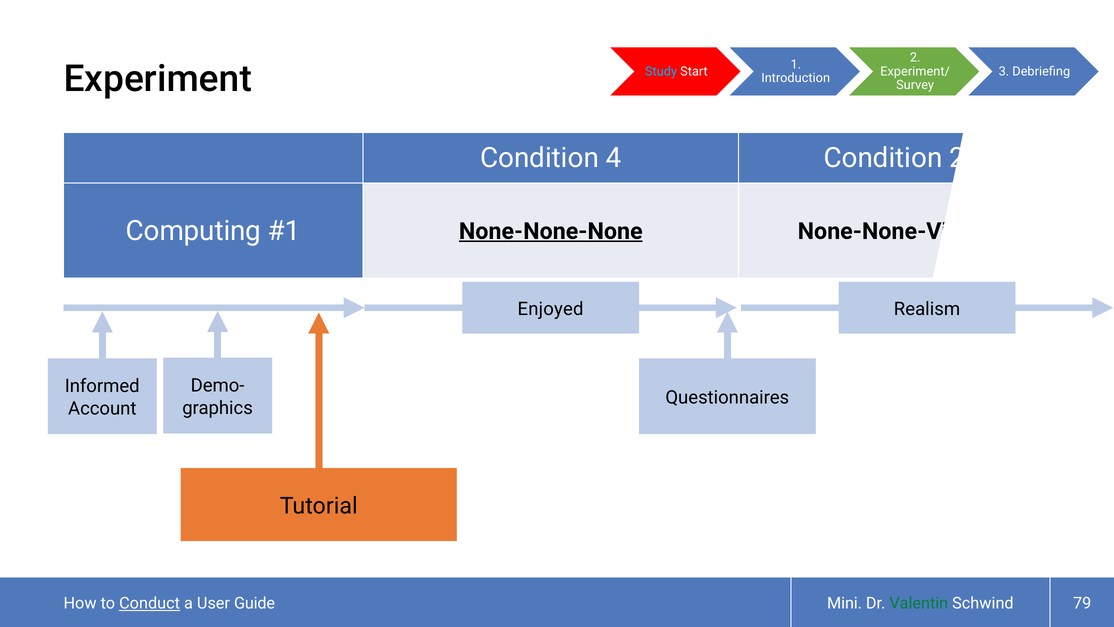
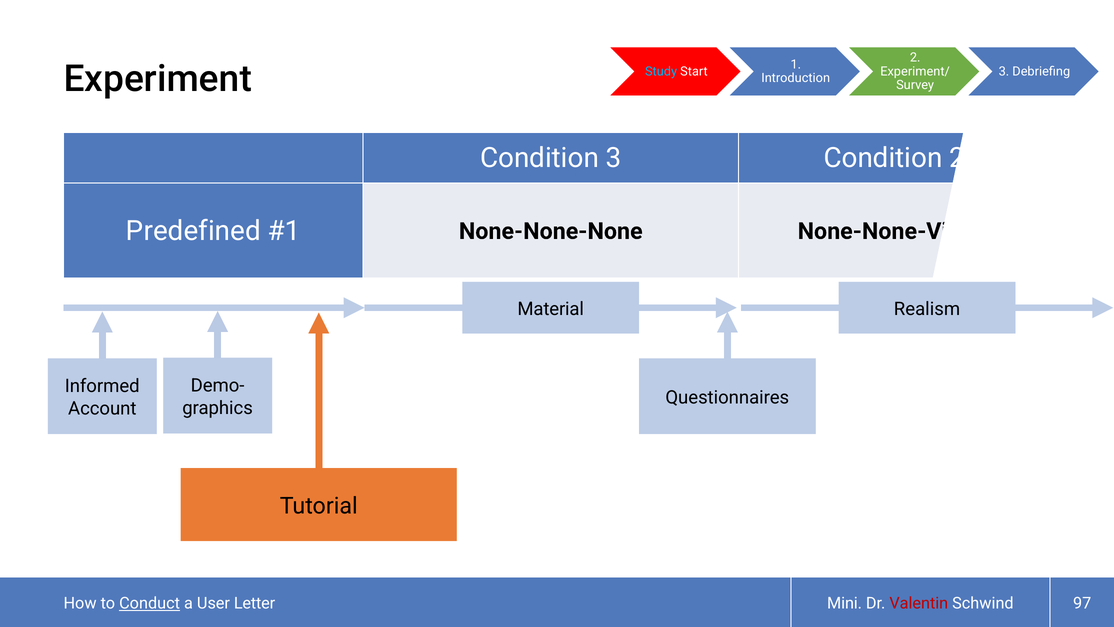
Condition 4: 4 -> 3
Computing: Computing -> Predefined
None-None-None underline: present -> none
Enjoyed: Enjoyed -> Material
Guide: Guide -> Letter
Valentin colour: green -> red
79: 79 -> 97
